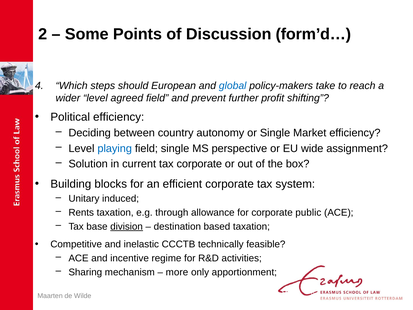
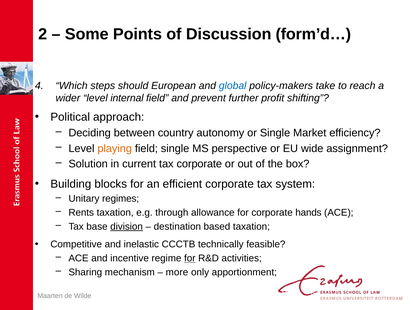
agreed: agreed -> internal
Political efficiency: efficiency -> approach
playing colour: blue -> orange
induced: induced -> regimes
public: public -> hands
for at (190, 258) underline: none -> present
